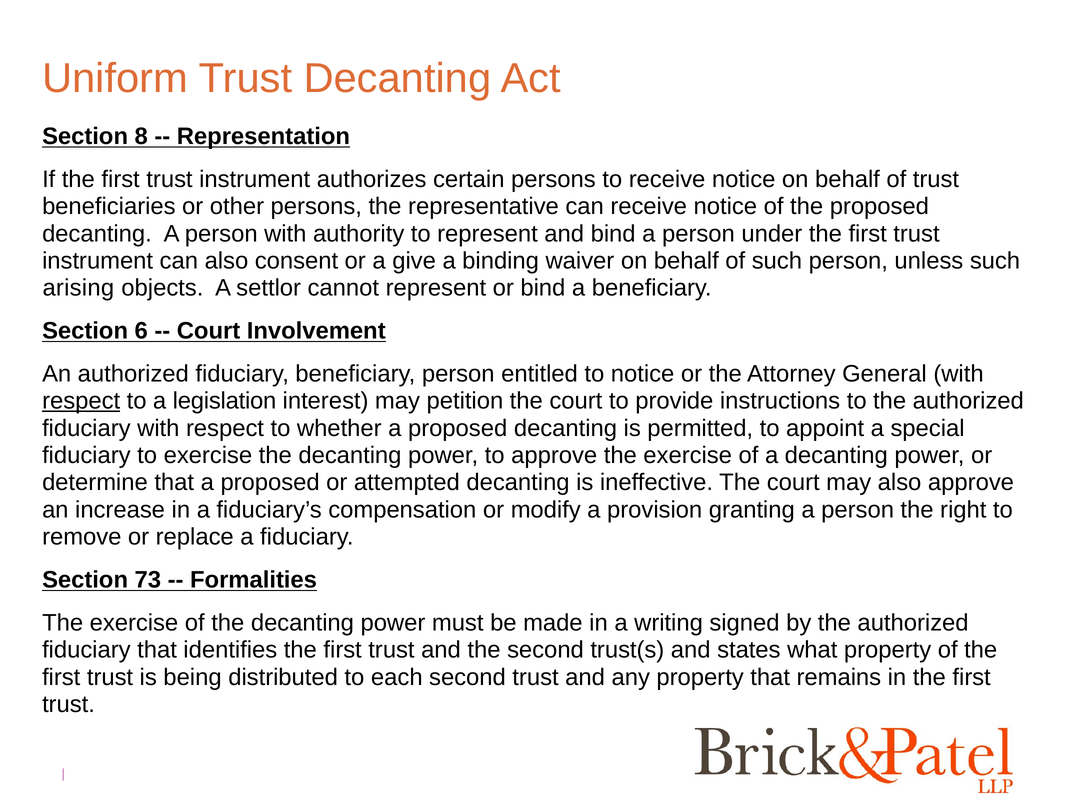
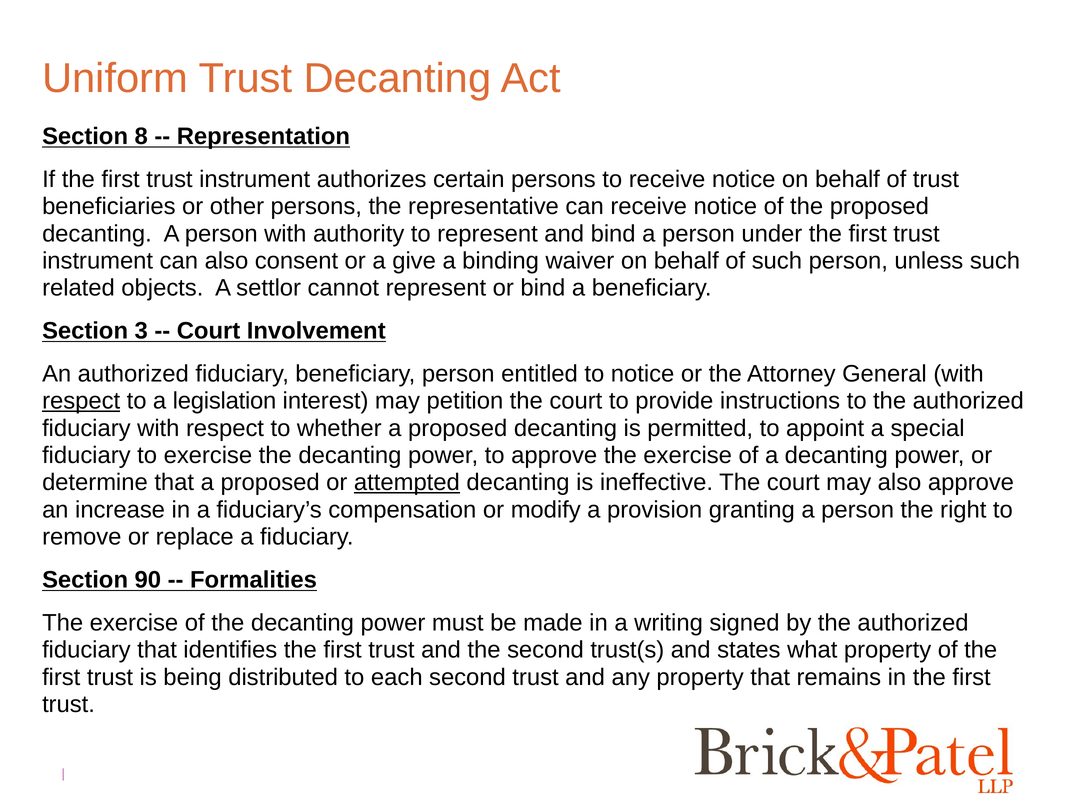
arising: arising -> related
6: 6 -> 3
attempted underline: none -> present
73: 73 -> 90
